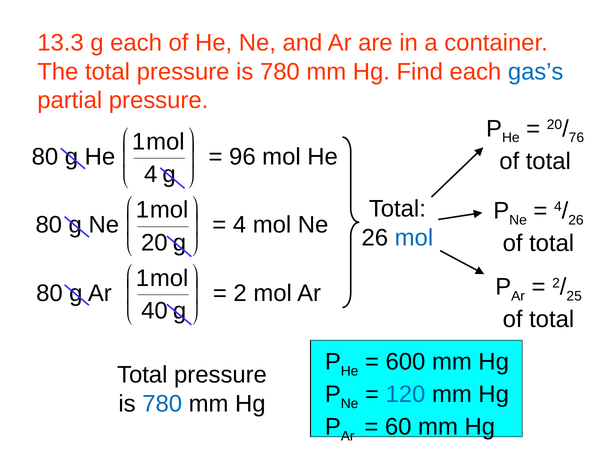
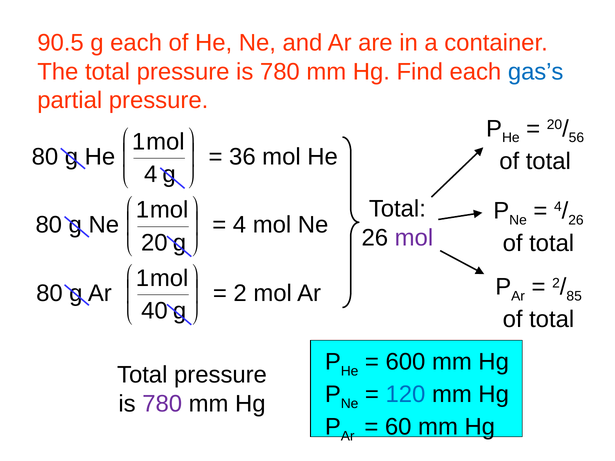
13.3: 13.3 -> 90.5
76: 76 -> 56
96: 96 -> 36
mol at (414, 238) colour: blue -> purple
25: 25 -> 85
780 at (162, 404) colour: blue -> purple
